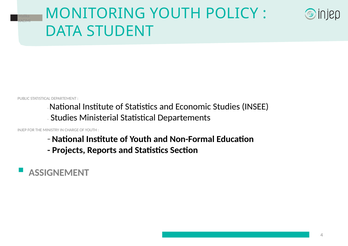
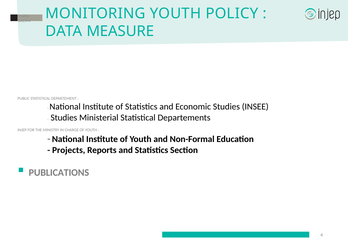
STUDENT: STUDENT -> MEASURE
ASSIGNEMENT: ASSIGNEMENT -> PUBLICATIONS
